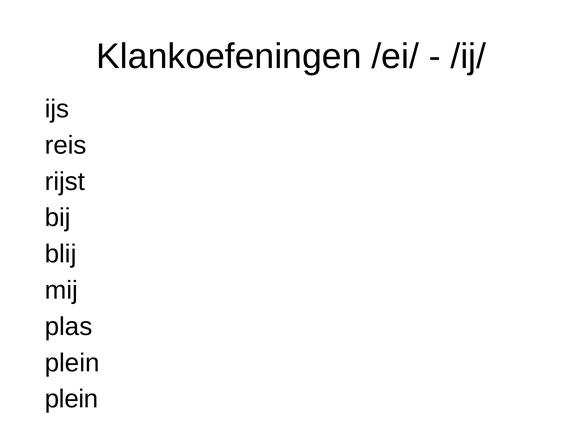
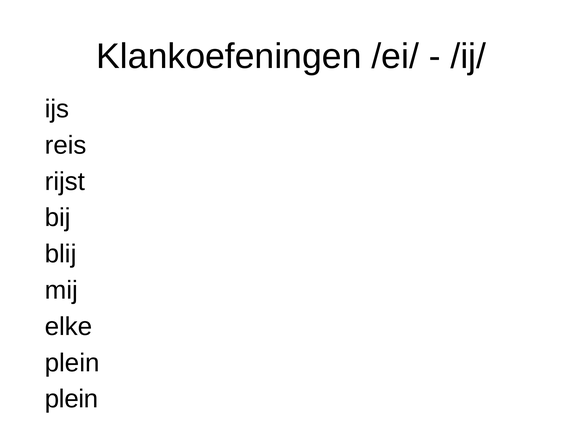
plas: plas -> elke
